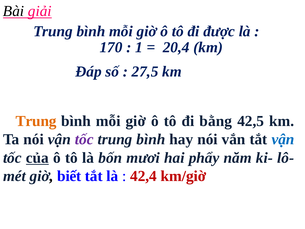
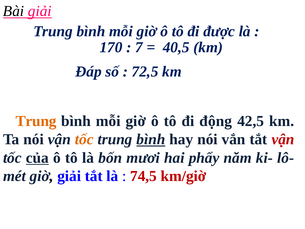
1: 1 -> 7
20,4: 20,4 -> 40,5
27,5: 27,5 -> 72,5
bằng: bằng -> động
tốc at (84, 139) colour: purple -> orange
bình at (151, 139) underline: none -> present
vận at (283, 139) colour: blue -> red
giờ biết: biết -> giải
42,4: 42,4 -> 74,5
